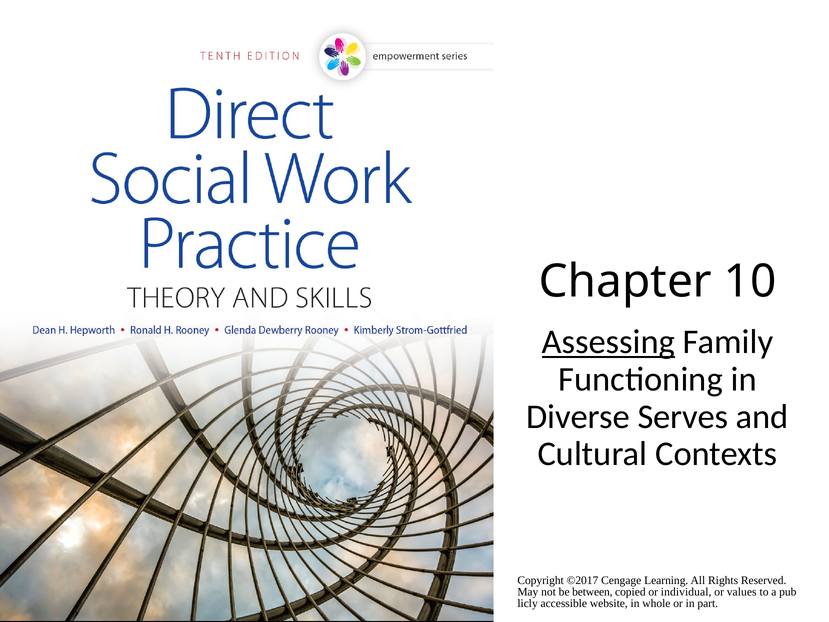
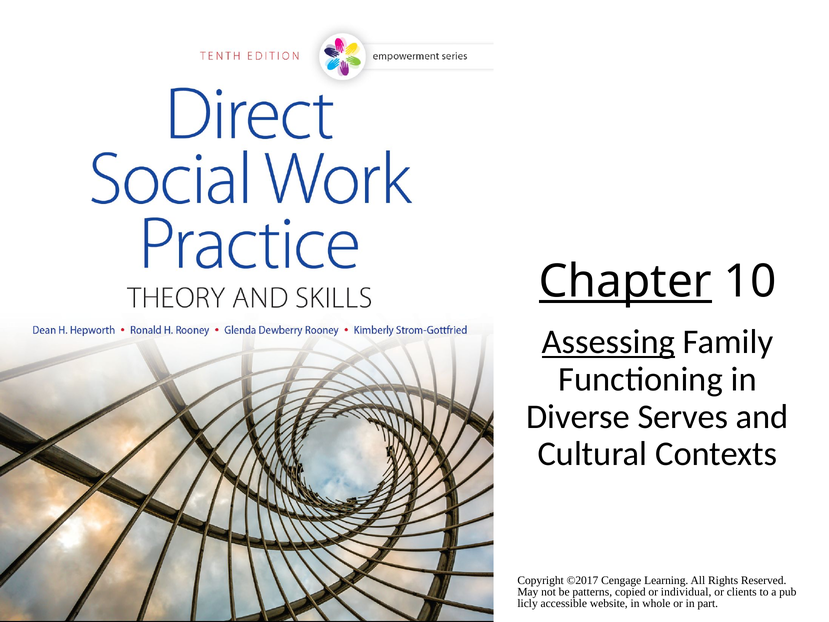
Chapter underline: none -> present
between: between -> patterns
values: values -> clients
